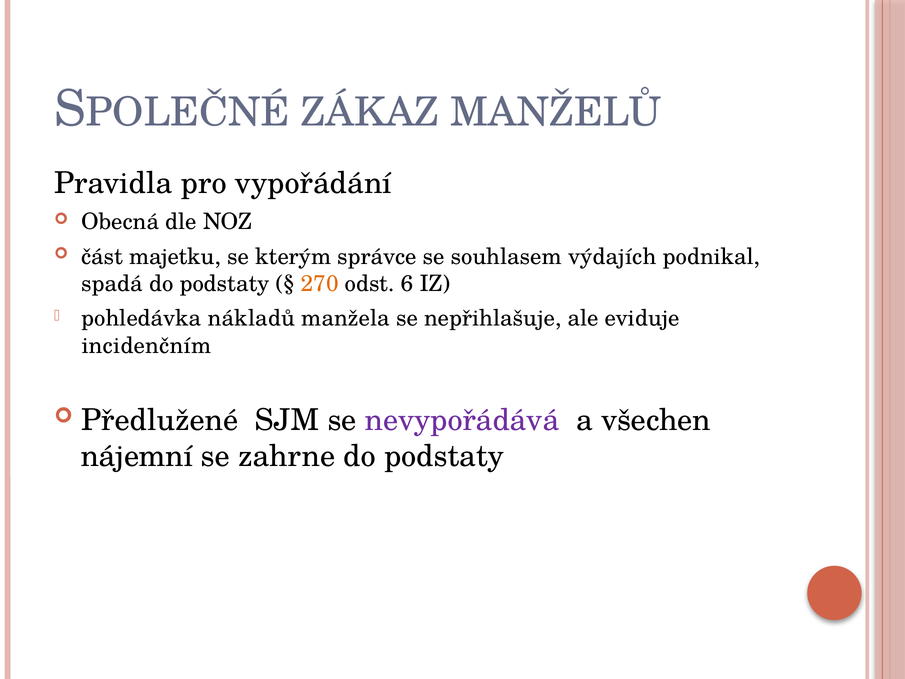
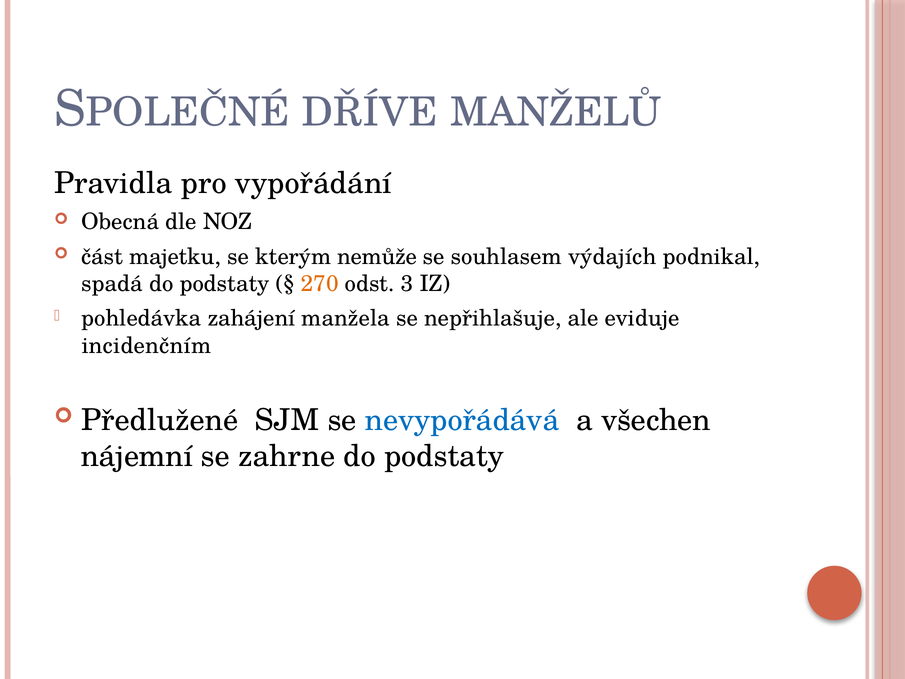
ZÁKAZ: ZÁKAZ -> DŘÍVE
správce: správce -> nemůže
6: 6 -> 3
nákladů: nákladů -> zahájení
nevypořádává colour: purple -> blue
